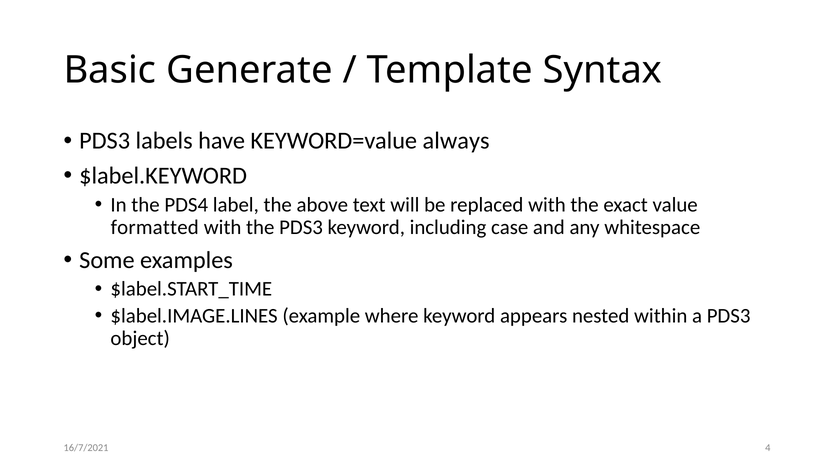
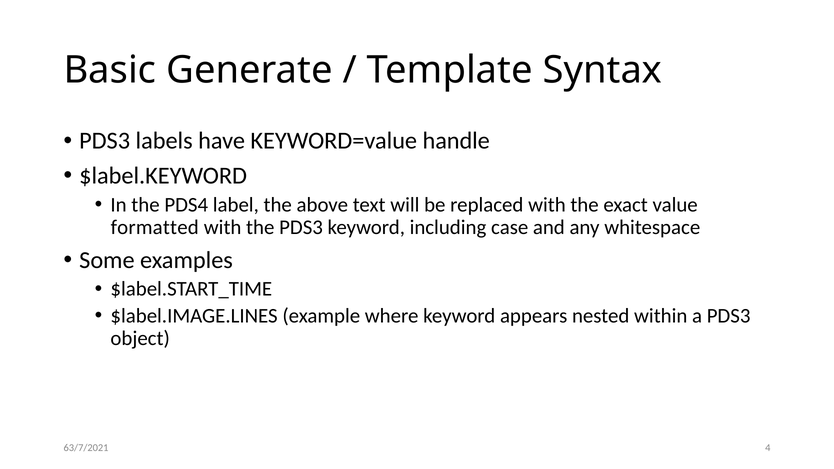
always: always -> handle
16/7/2021: 16/7/2021 -> 63/7/2021
